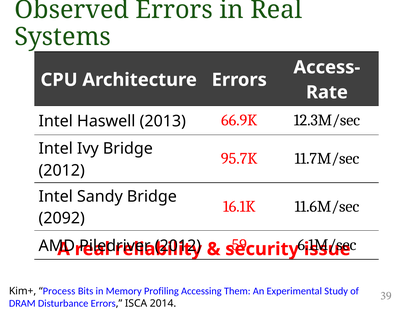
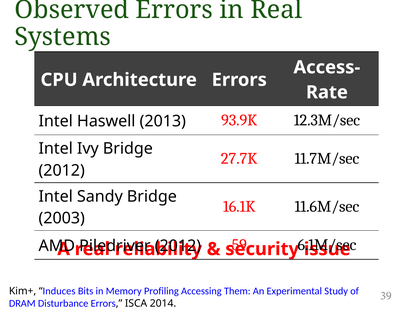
66.9K: 66.9K -> 93.9K
95.7K: 95.7K -> 27.7K
2092: 2092 -> 2003
Process: Process -> Induces
